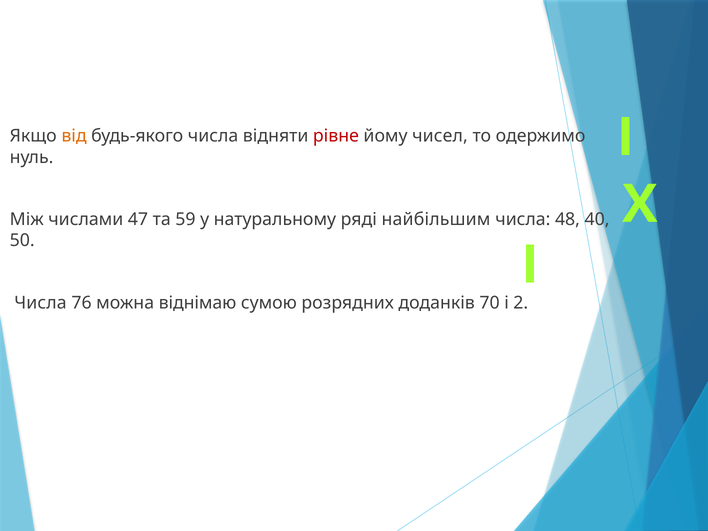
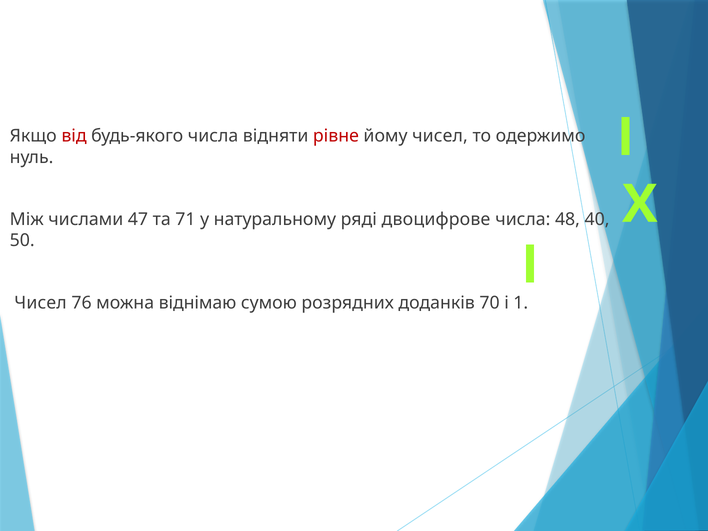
від colour: orange -> red
59: 59 -> 71
найбільшим: найбільшим -> двоцифрове
Числа at (41, 303): Числа -> Чисел
2: 2 -> 1
